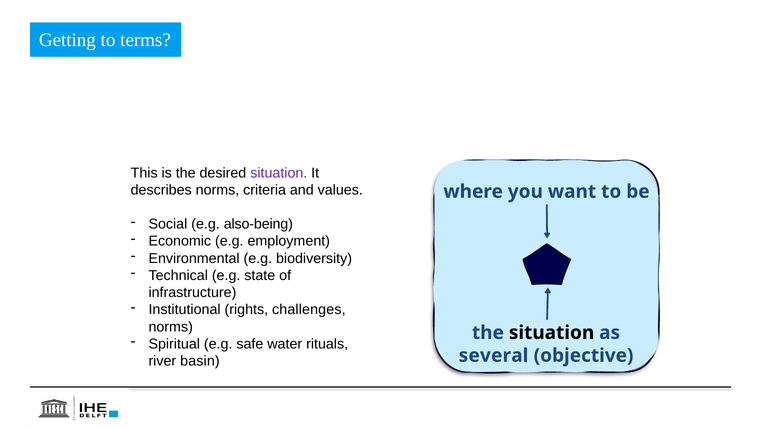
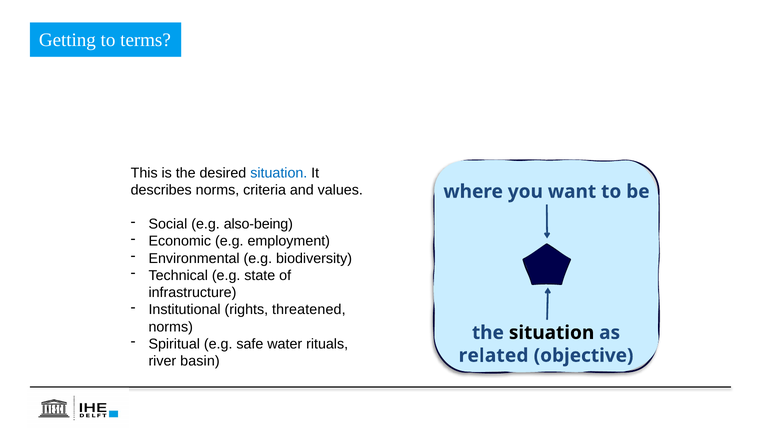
situation at (279, 173) colour: purple -> blue
challenges: challenges -> threatened
several: several -> related
